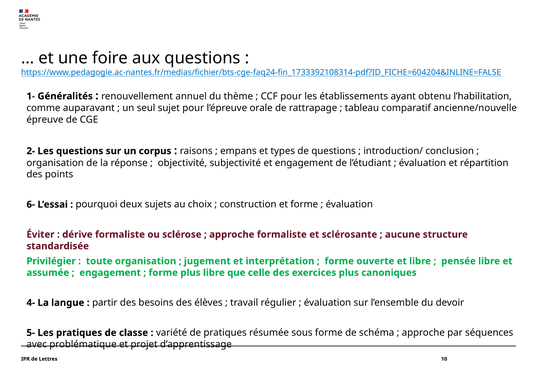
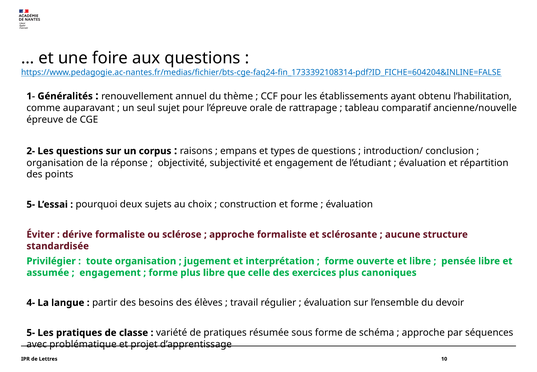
6- at (31, 204): 6- -> 5-
